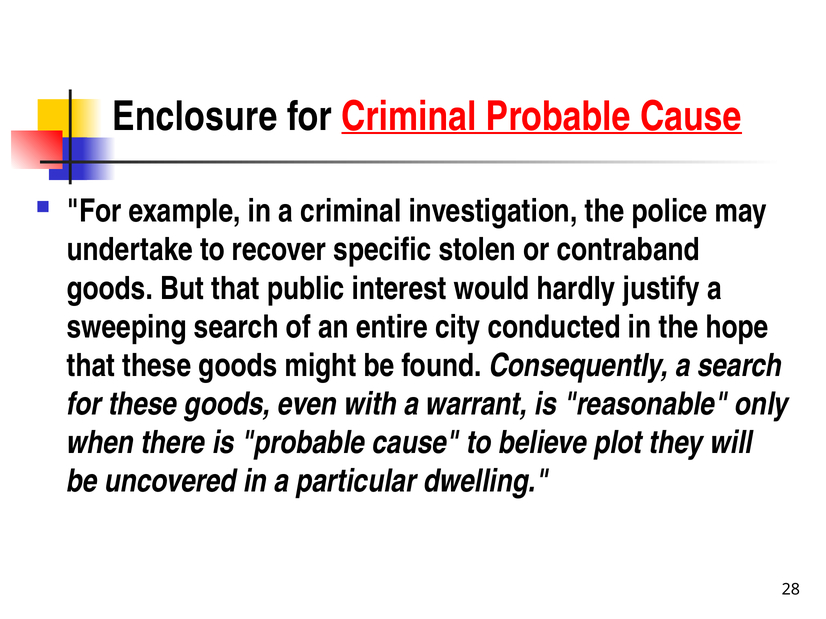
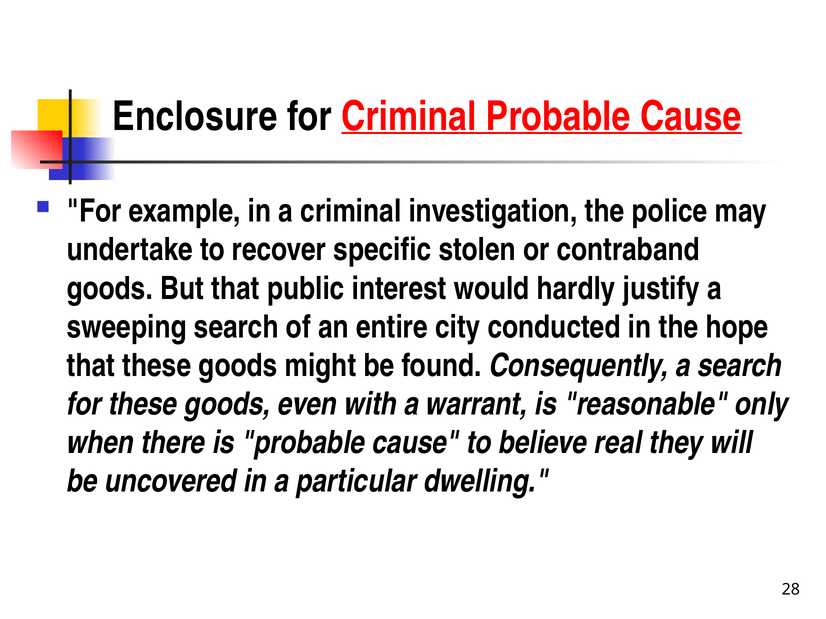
plot: plot -> real
